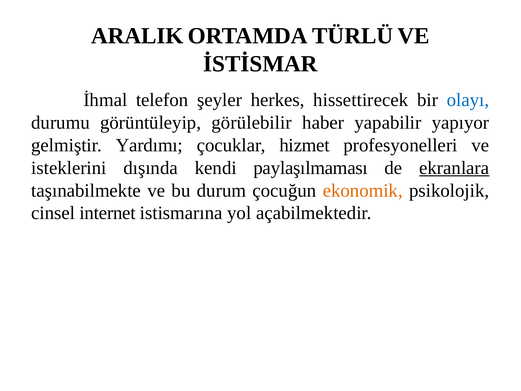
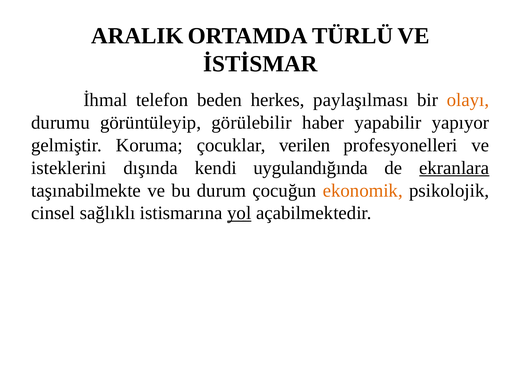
şeyler: şeyler -> beden
hissettirecek: hissettirecek -> paylaşılması
olayı colour: blue -> orange
Yardımı: Yardımı -> Koruma
hizmet: hizmet -> verilen
paylaşılmaması: paylaşılmaması -> uygulandığında
internet: internet -> sağlıklı
yol underline: none -> present
